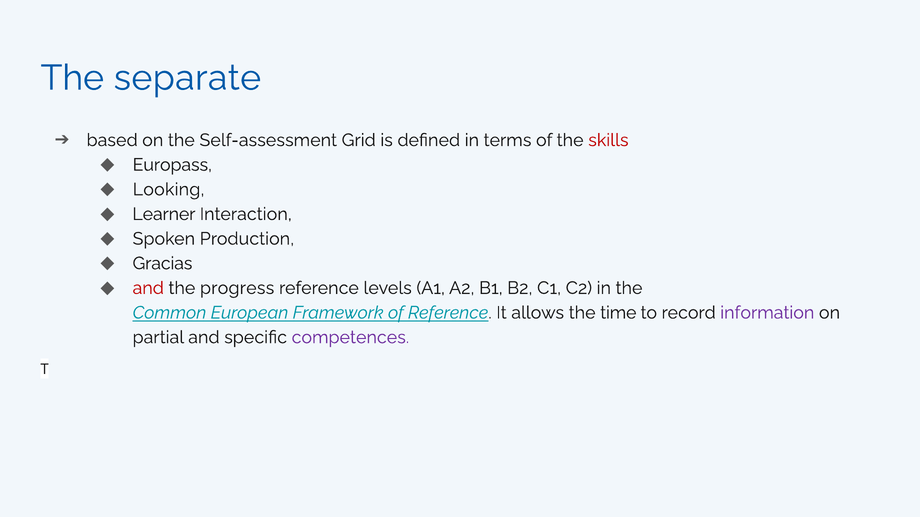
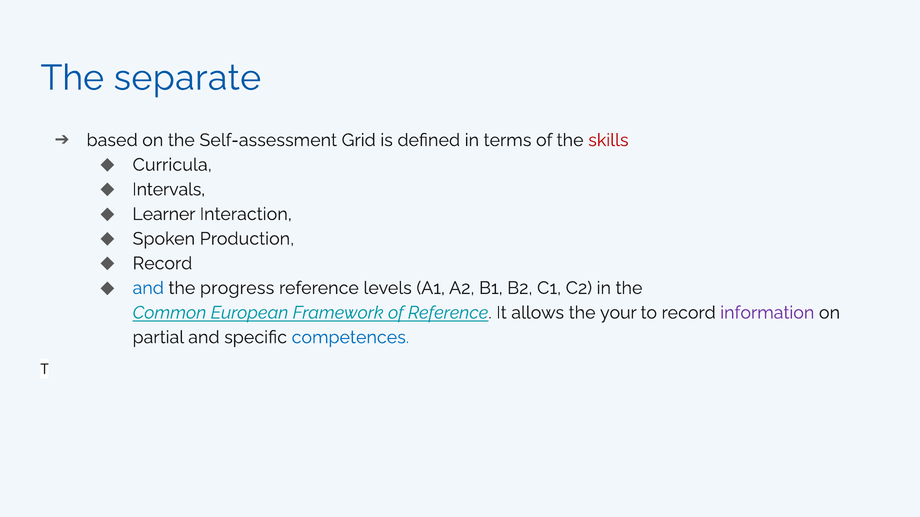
Europass: Europass -> Curricula
Looking: Looking -> Intervals
Gracias at (162, 264): Gracias -> Record
and at (148, 288) colour: red -> blue
time: time -> your
competences colour: purple -> blue
